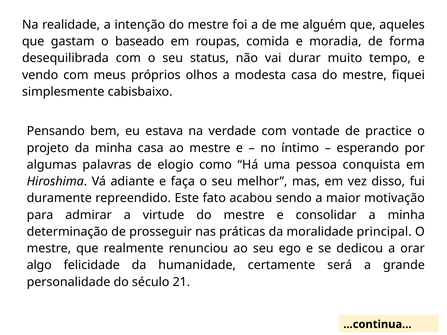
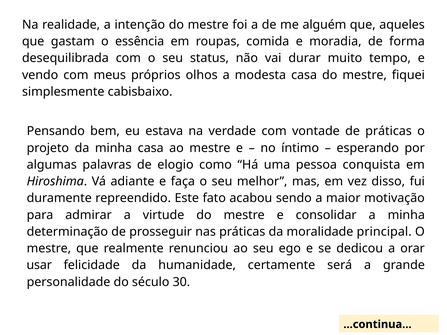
baseado: baseado -> essência
de practice: practice -> práticas
algo: algo -> usar
21: 21 -> 30
